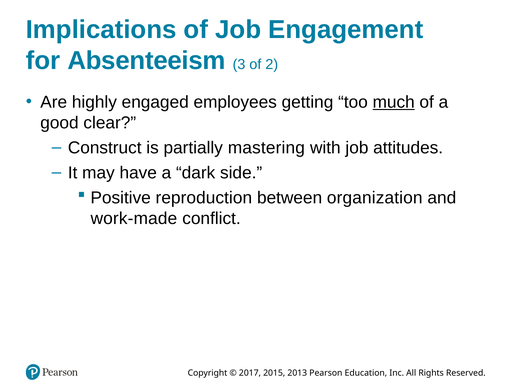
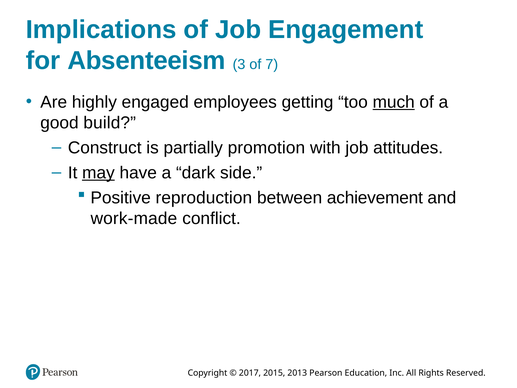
2: 2 -> 7
clear: clear -> build
mastering: mastering -> promotion
may underline: none -> present
organization: organization -> achievement
